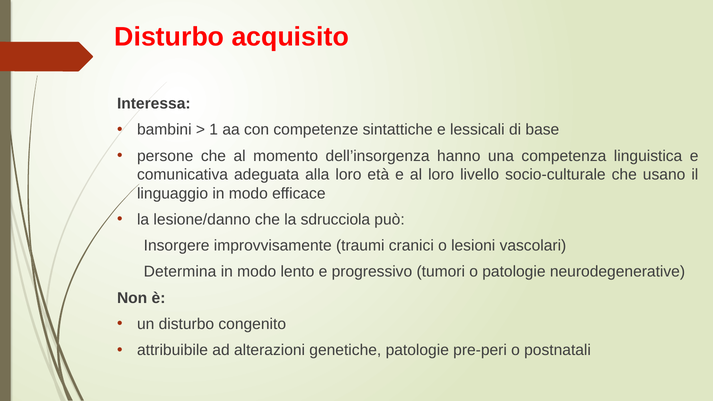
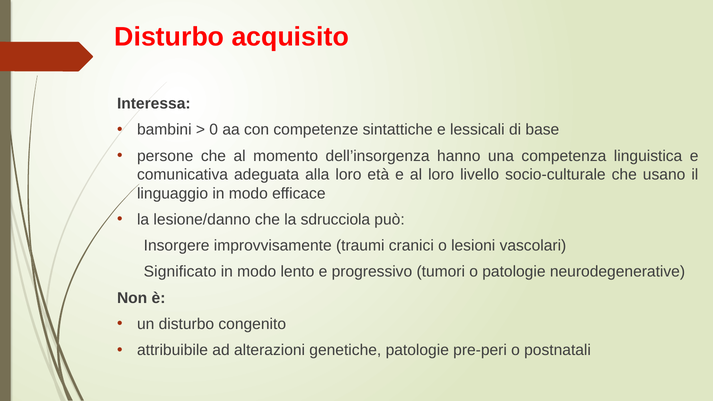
1: 1 -> 0
Determina: Determina -> Significato
